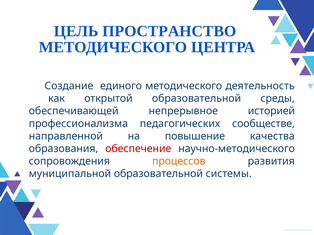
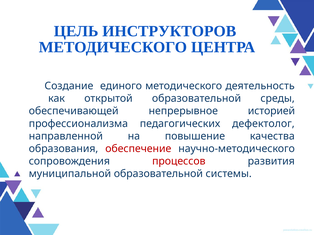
ПРОСТРАНСТВО: ПРОСТРАНСТВО -> ИНСТРУКТОРОВ
сообществе: сообществе -> дефектолог
процессов colour: orange -> red
